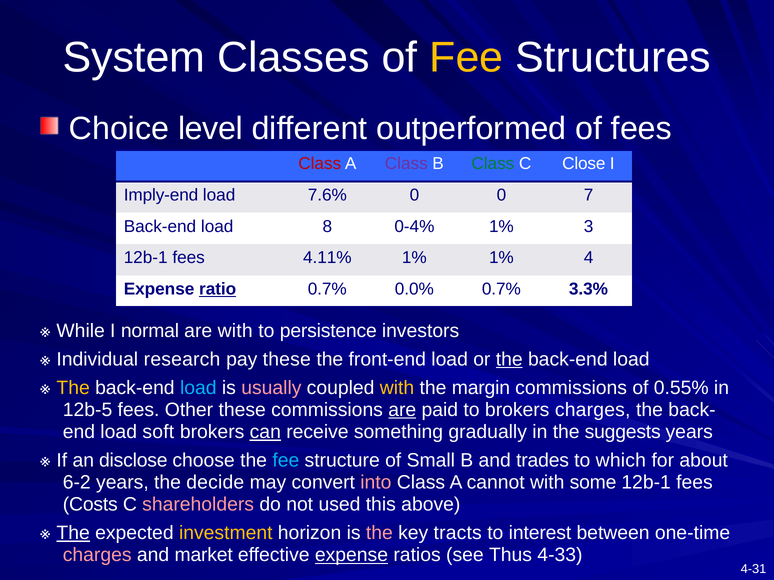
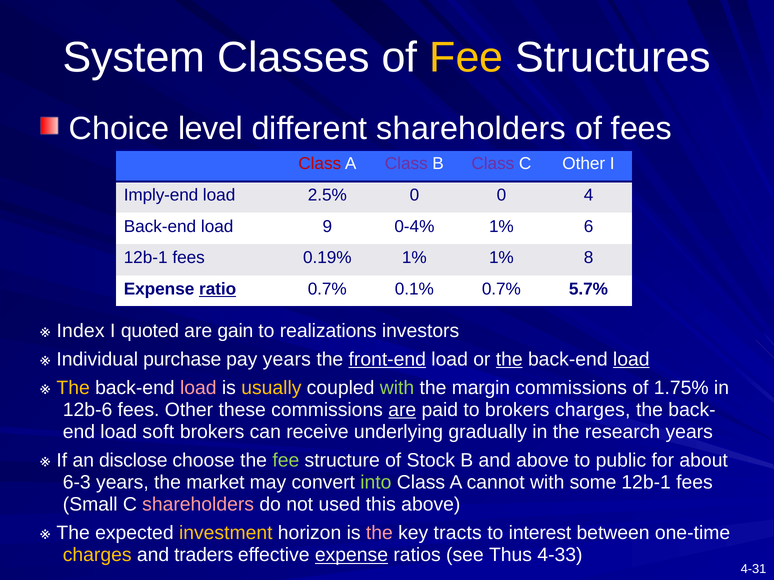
different outperformed: outperformed -> shareholders
Class at (493, 164) colour: green -> purple
C Close: Close -> Other
7.6%: 7.6% -> 2.5%
7: 7 -> 4
8: 8 -> 9
3: 3 -> 6
4.11%: 4.11% -> 0.19%
4: 4 -> 8
0.0%: 0.0% -> 0.1%
3.3%: 3.3% -> 5.7%
While: While -> Index
normal: normal -> quoted
are with: with -> gain
persistence: persistence -> realizations
research: research -> purchase
pay these: these -> years
front-end underline: none -> present
load at (631, 360) underline: none -> present
load at (198, 388) colour: light blue -> pink
usually colour: pink -> yellow
with at (397, 388) colour: yellow -> light green
0.55%: 0.55% -> 1.75%
12b-5: 12b-5 -> 12b-6
can underline: present -> none
something: something -> underlying
suggests: suggests -> research
fee at (286, 461) colour: light blue -> light green
Small: Small -> Stock
and trades: trades -> above
which: which -> public
6-2: 6-2 -> 6-3
decide: decide -> market
into colour: pink -> light green
Costs: Costs -> Small
The at (73, 533) underline: present -> none
charges at (97, 555) colour: pink -> yellow
market: market -> traders
